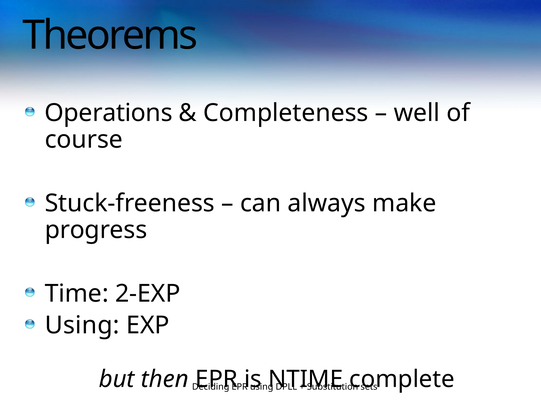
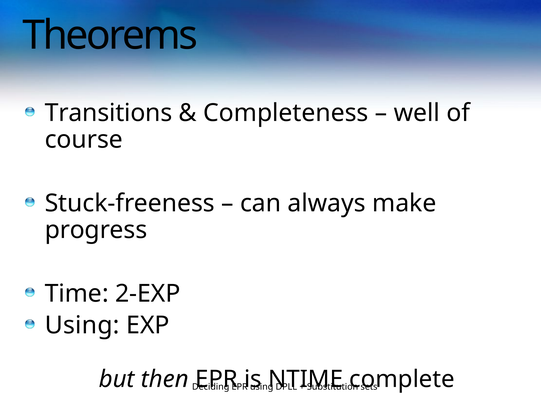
Operations: Operations -> Transitions
